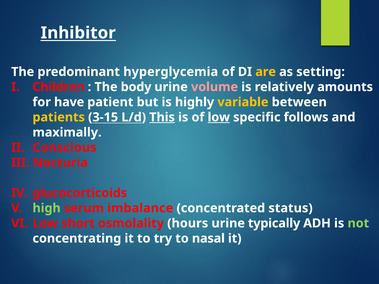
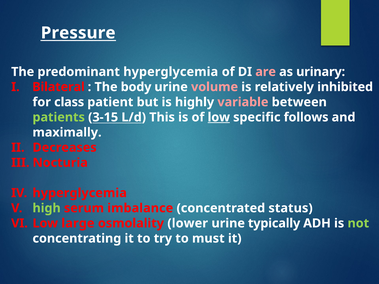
Inhibitor: Inhibitor -> Pressure
are colour: yellow -> pink
setting: setting -> urinary
Children: Children -> Bilateral
amounts: amounts -> inhibited
have: have -> class
variable colour: yellow -> pink
patients colour: yellow -> light green
This underline: present -> none
Conscious: Conscious -> Decreases
glucocorticoids at (80, 193): glucocorticoids -> hyperglycemia
short: short -> large
hours: hours -> lower
nasal: nasal -> must
